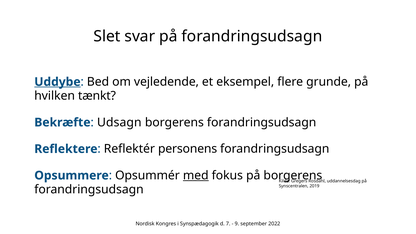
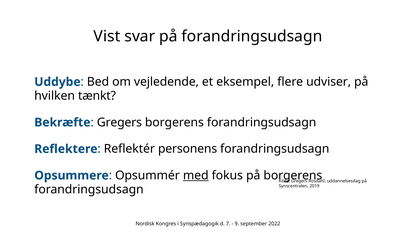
Slet: Slet -> Vist
Uddybe underline: present -> none
grunde: grunde -> udviser
Udsagn at (119, 122): Udsagn -> Gregers
